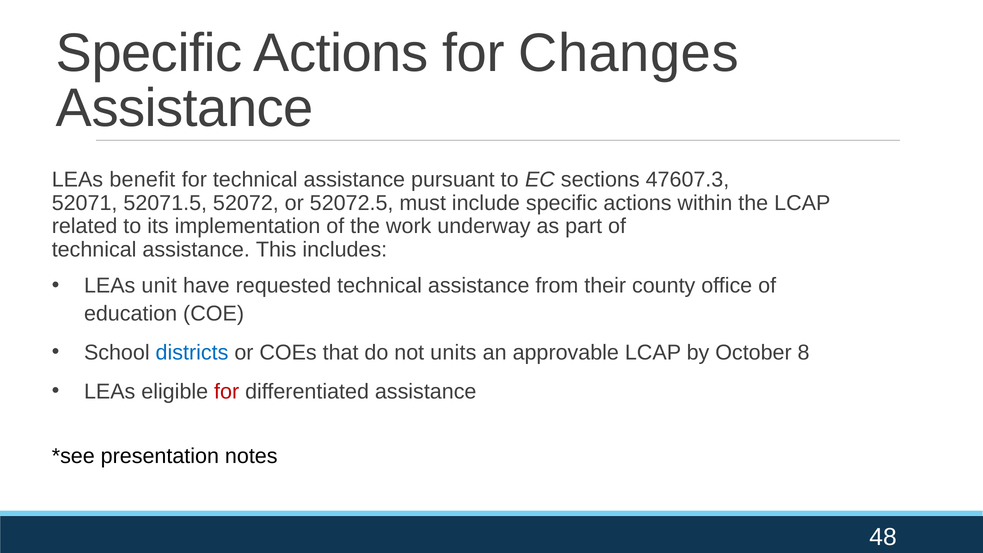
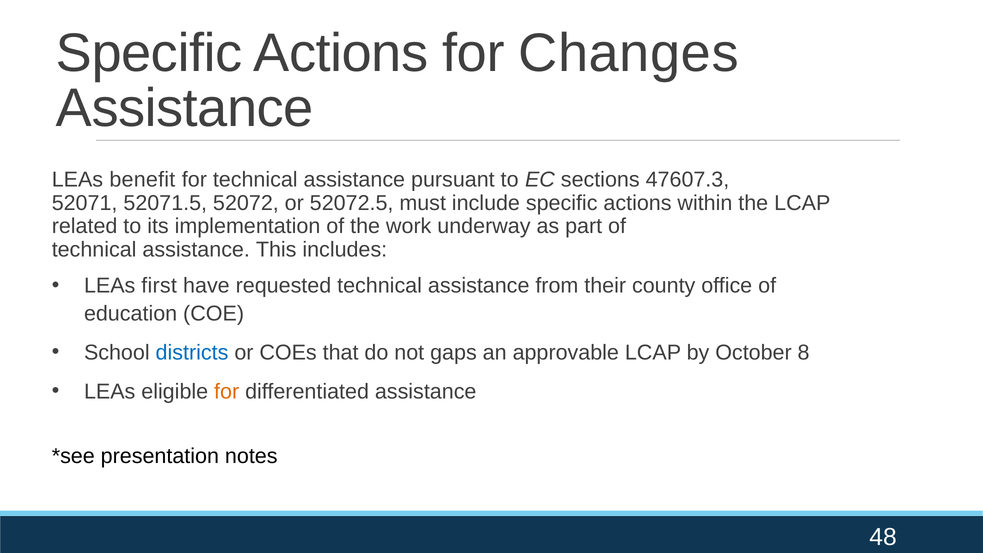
unit: unit -> first
units: units -> gaps
for at (227, 391) colour: red -> orange
